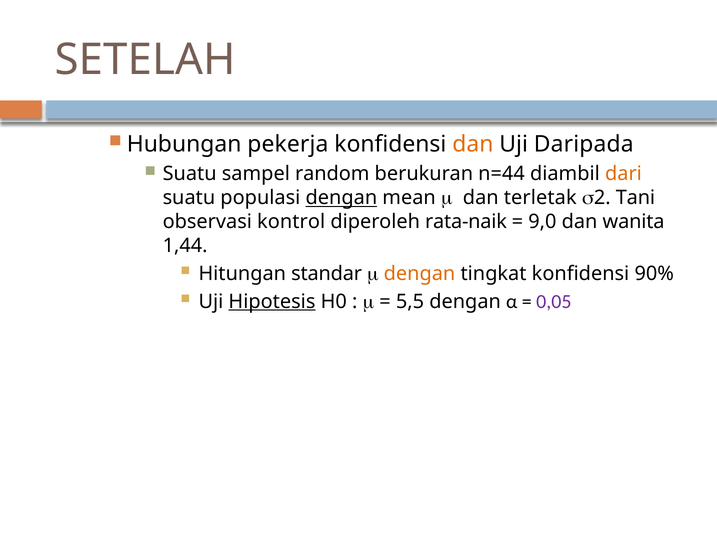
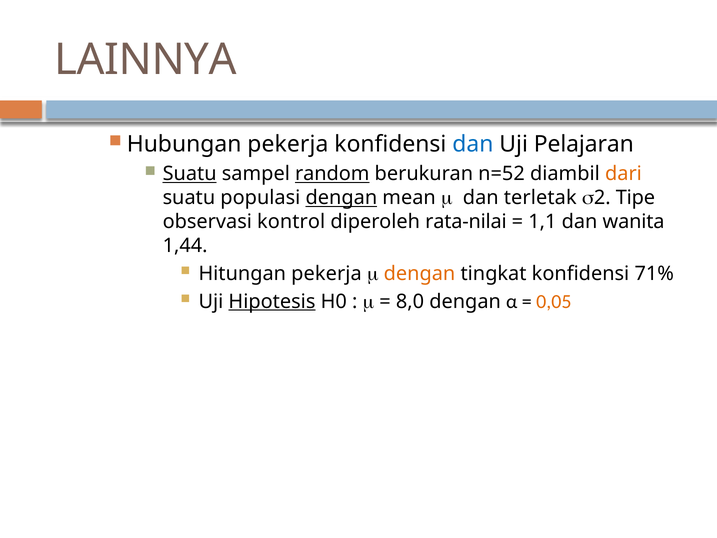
SETELAH: SETELAH -> LAINNYA
dan at (473, 144) colour: orange -> blue
Daripada: Daripada -> Pelajaran
Suatu at (190, 174) underline: none -> present
random underline: none -> present
n=44: n=44 -> n=52
Tani: Tani -> Tipe
rata-naik: rata-naik -> rata-nilai
9,0: 9,0 -> 1,1
Hitungan standar: standar -> pekerja
90%: 90% -> 71%
5,5: 5,5 -> 8,0
0,05 colour: purple -> orange
